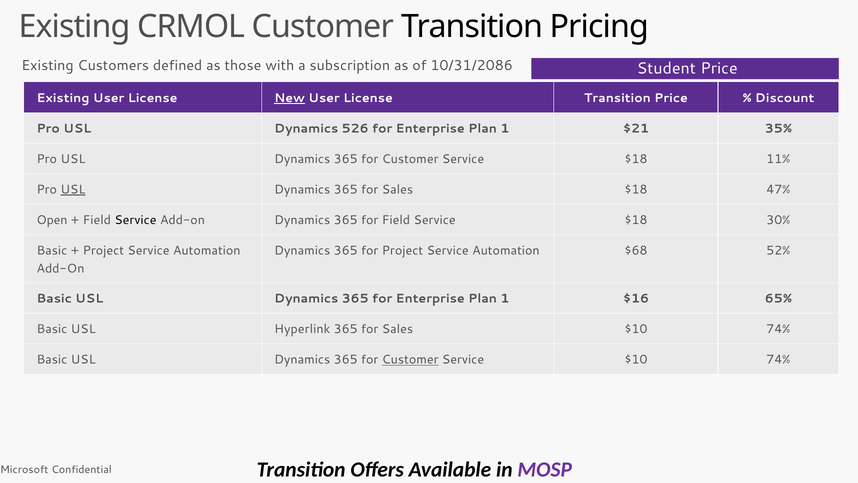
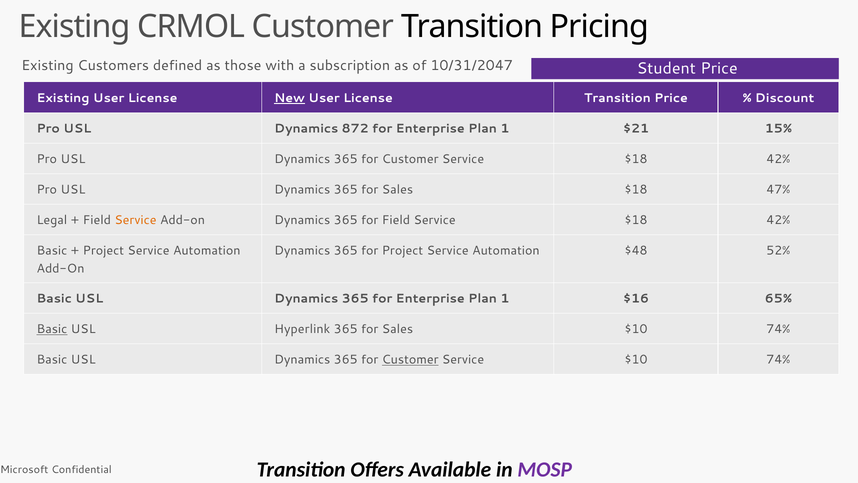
10/31/2086: 10/31/2086 -> 10/31/2047
526: 526 -> 872
35%: 35% -> 15%
Customer Service $18 11%: 11% -> 42%
USL at (73, 189) underline: present -> none
Open: Open -> Legal
Service at (135, 220) colour: black -> orange
Field Service $18 30%: 30% -> 42%
$68: $68 -> $48
Basic at (52, 329) underline: none -> present
